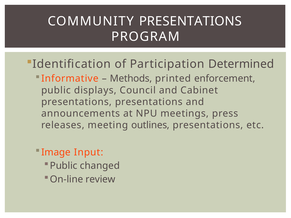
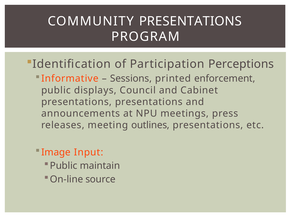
Determined: Determined -> Perceptions
Methods: Methods -> Sessions
changed: changed -> maintain
review: review -> source
